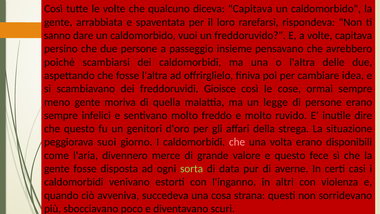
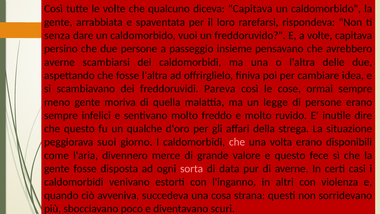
sanno: sanno -> senza
poiché at (59, 62): poiché -> averne
Gioisce: Gioisce -> Pareva
genitori: genitori -> qualche
sorta colour: light green -> pink
